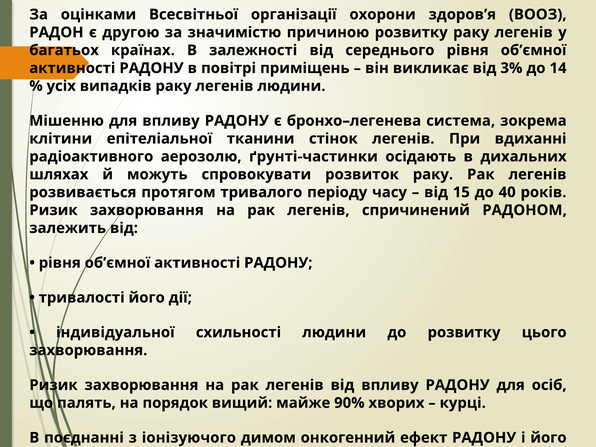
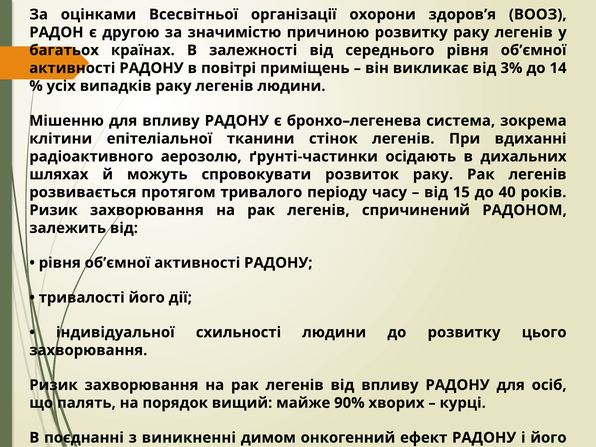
іонізуючого: іонізуючого -> виникненні
